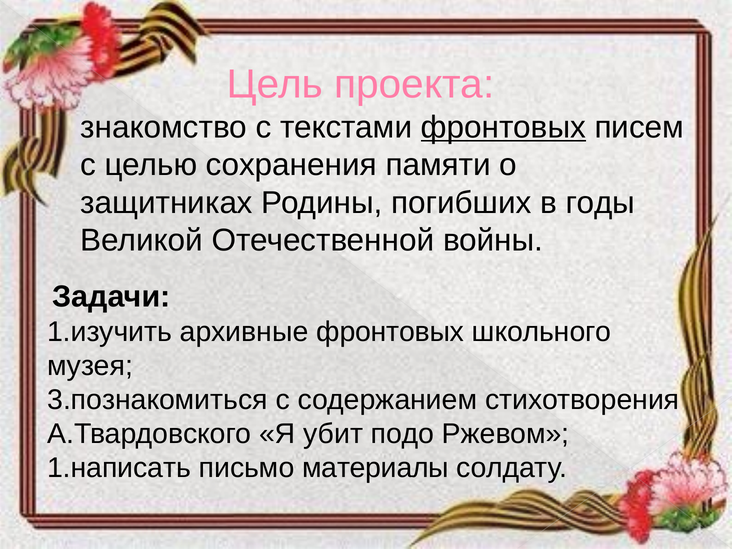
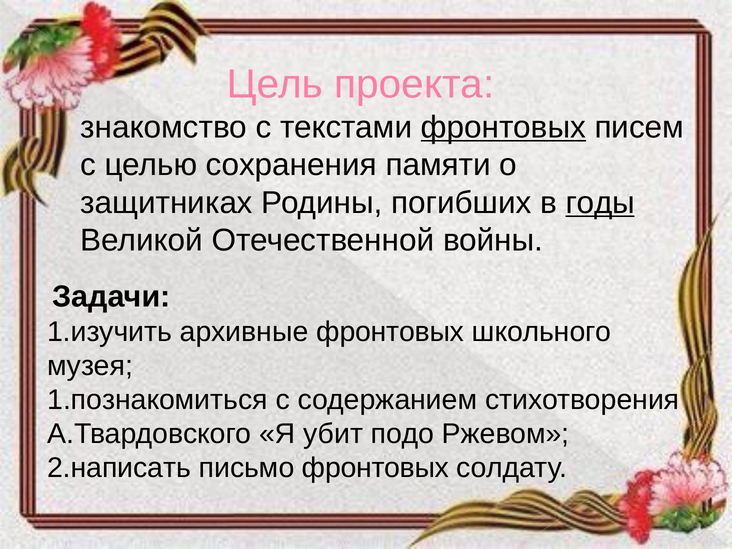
годы underline: none -> present
3.познакомиться: 3.познакомиться -> 1.познакомиться
1.написать: 1.написать -> 2.написать
письмо материалы: материалы -> фронтовых
